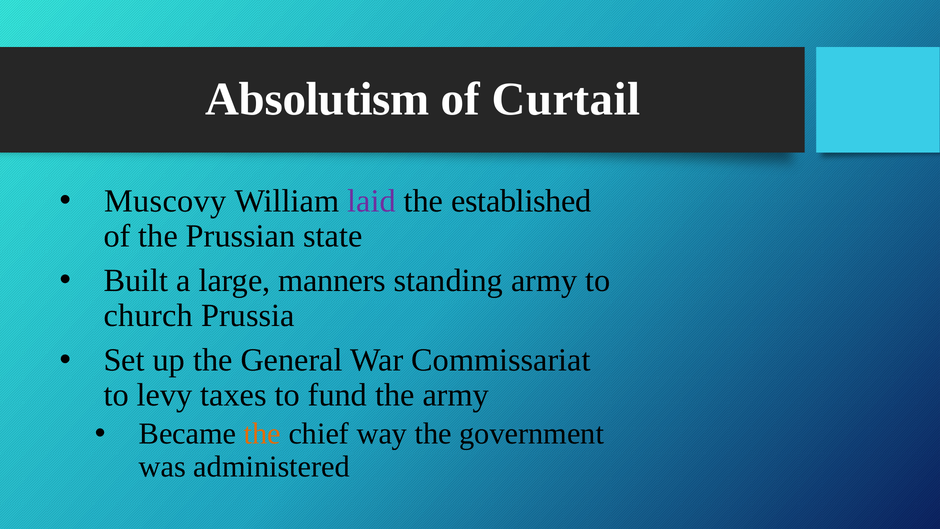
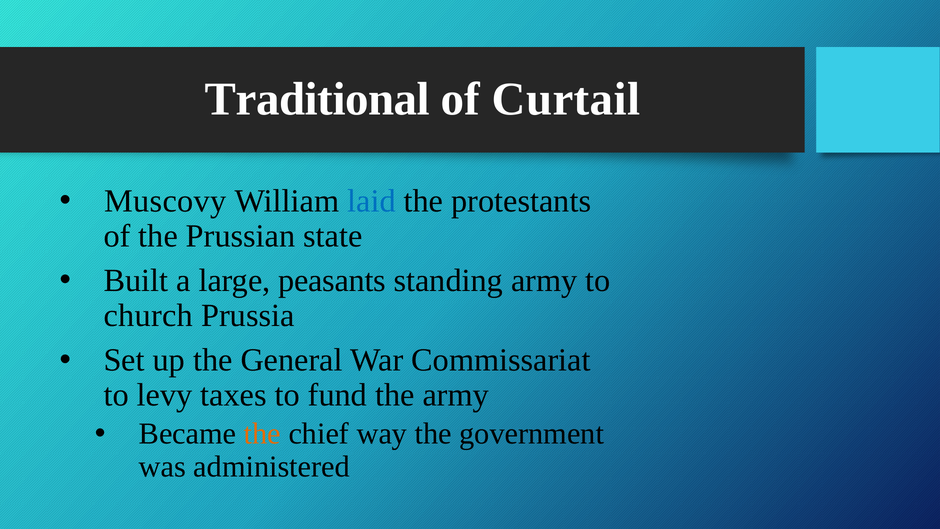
Absolutism: Absolutism -> Traditional
laid colour: purple -> blue
established: established -> protestants
manners: manners -> peasants
